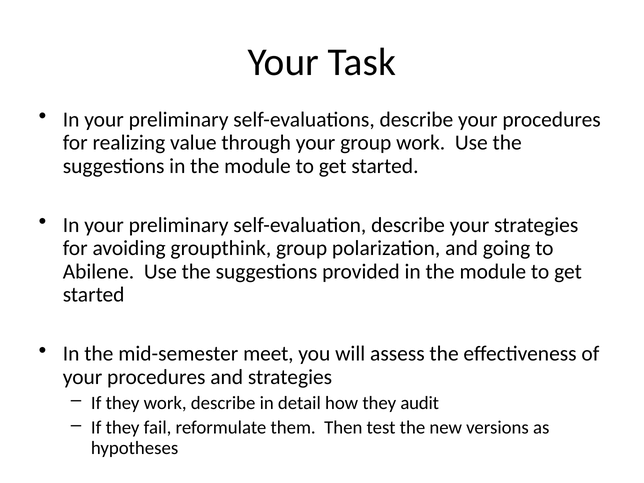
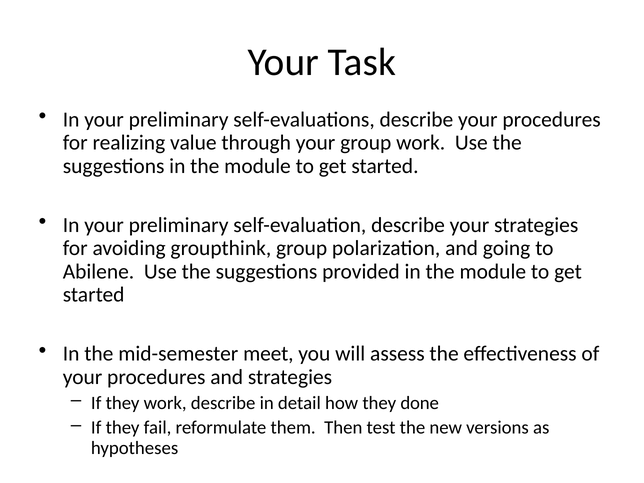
audit: audit -> done
